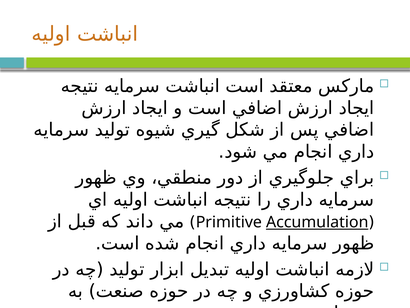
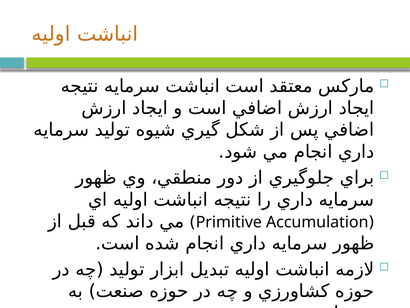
Accumulation underline: present -> none
